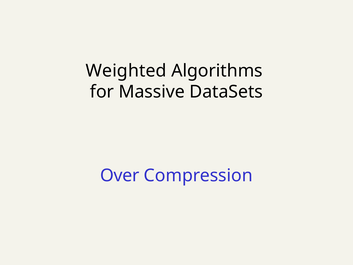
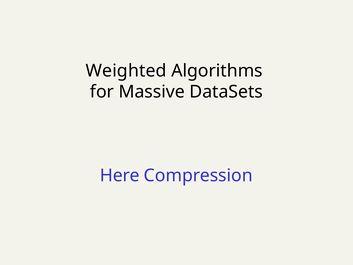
Over: Over -> Here
